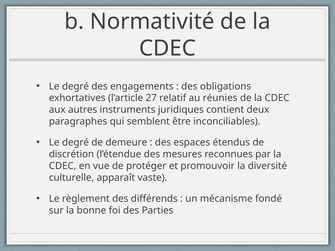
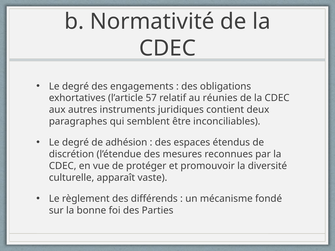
27: 27 -> 57
demeure: demeure -> adhésion
